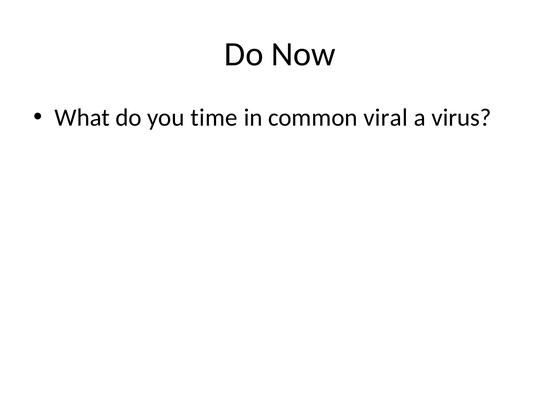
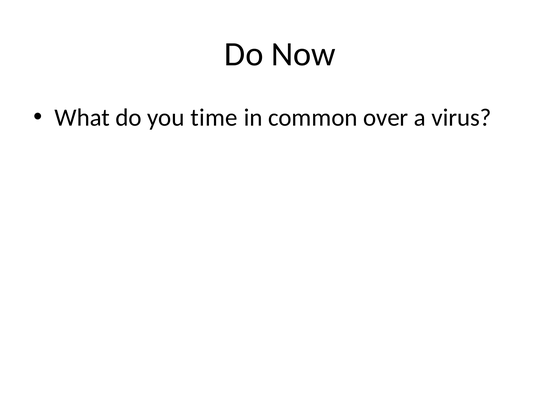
viral: viral -> over
